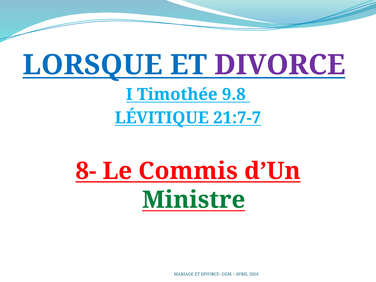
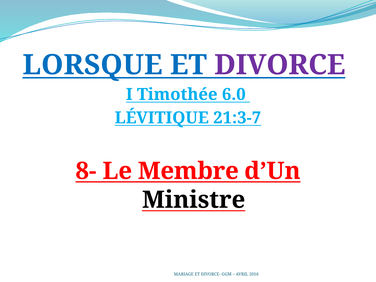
9.8: 9.8 -> 6.0
21:7-7: 21:7-7 -> 21:3-7
Commis: Commis -> Membre
Ministre colour: green -> black
